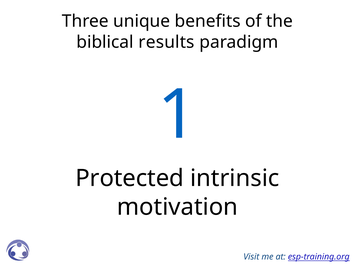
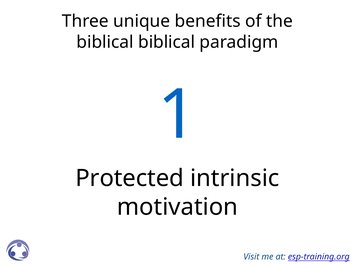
biblical results: results -> biblical
